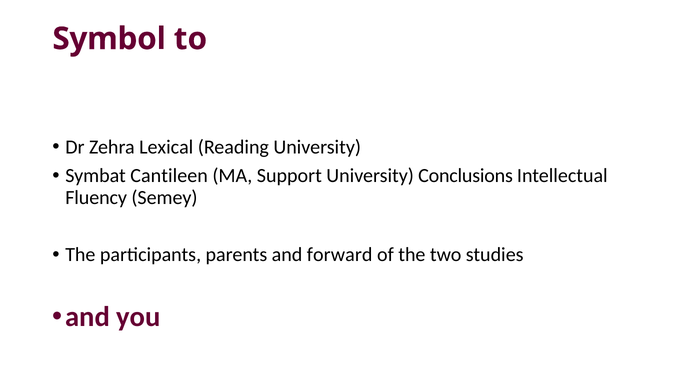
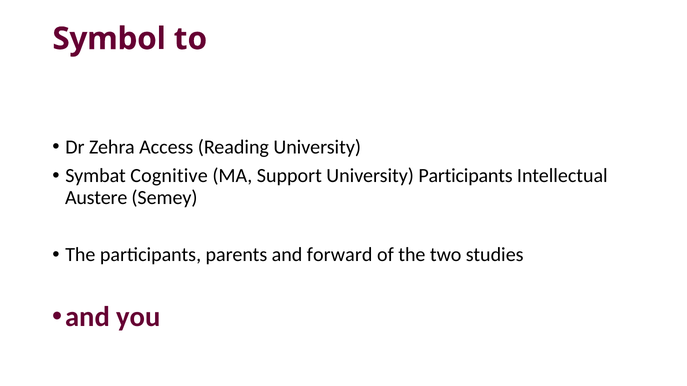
Lexical: Lexical -> Access
Cantileen: Cantileen -> Cognitive
University Conclusions: Conclusions -> Participants
Fluency: Fluency -> Austere
